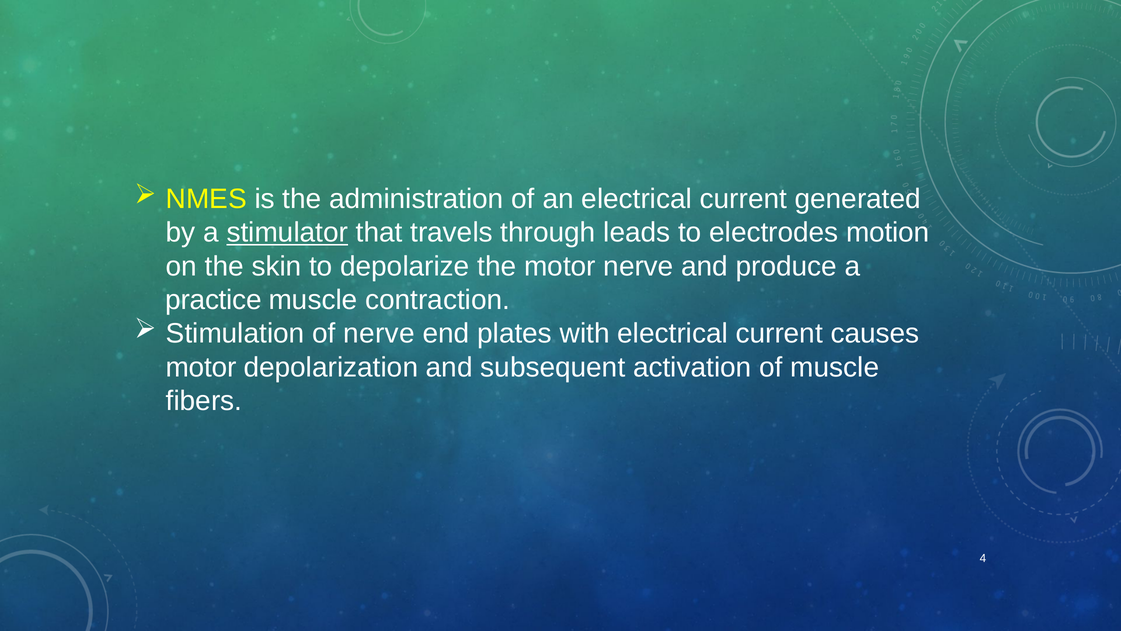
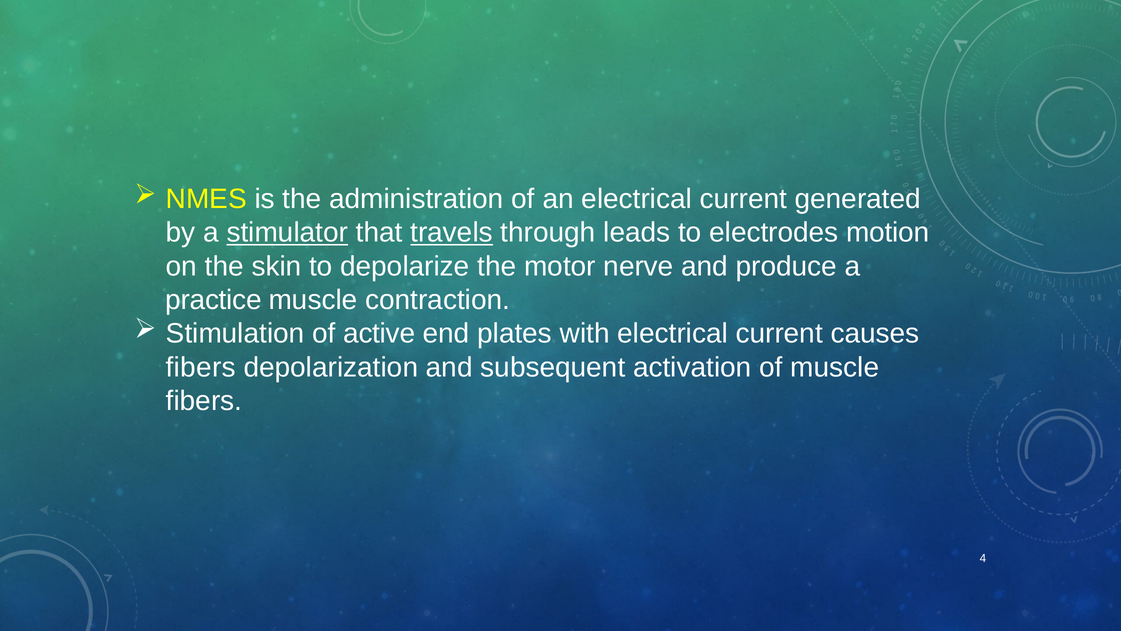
travels underline: none -> present
of nerve: nerve -> active
motor at (201, 367): motor -> fibers
